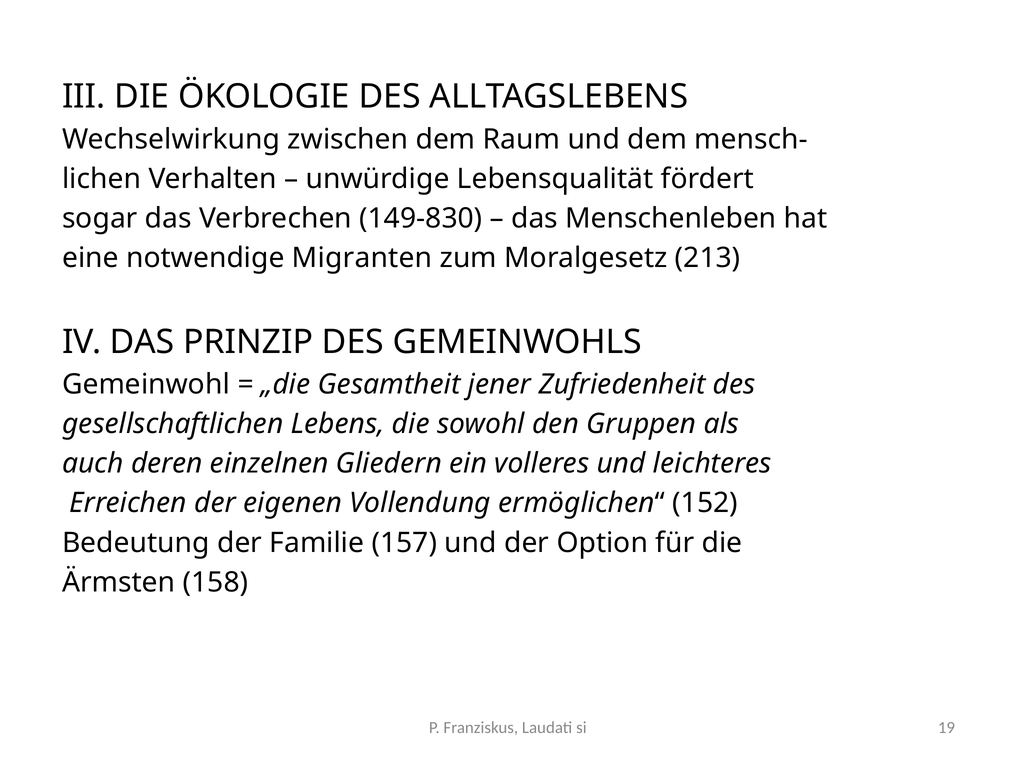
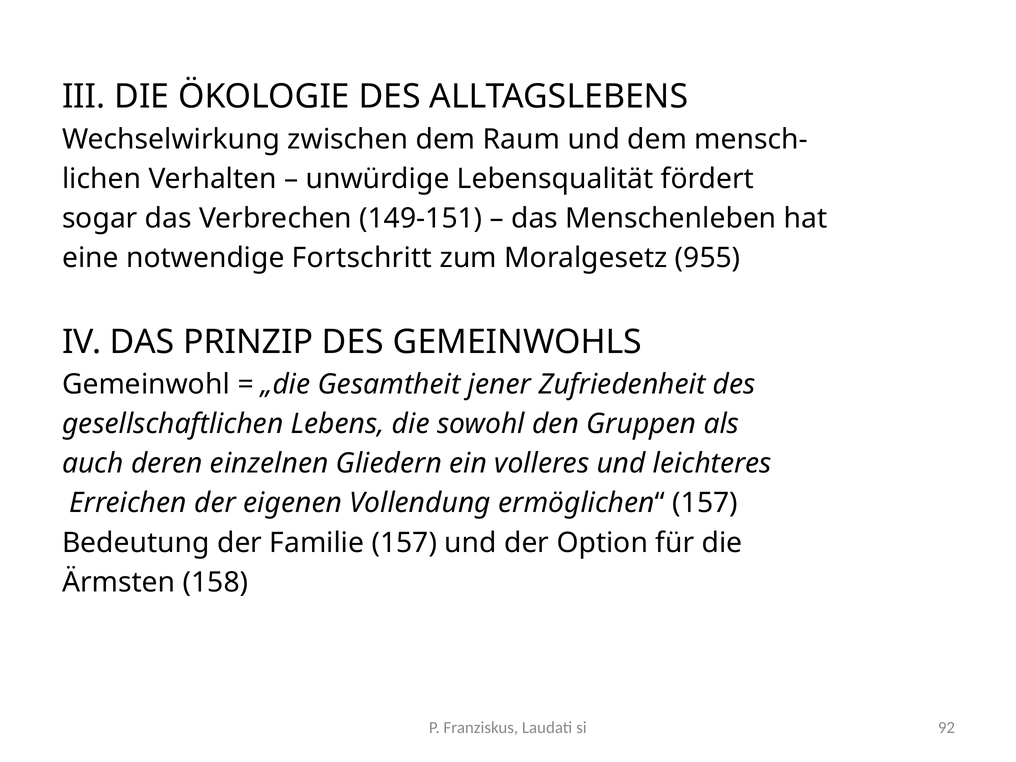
149-830: 149-830 -> 149-151
Migranten: Migranten -> Fortschritt
213: 213 -> 955
ermöglichen“ 152: 152 -> 157
19: 19 -> 92
